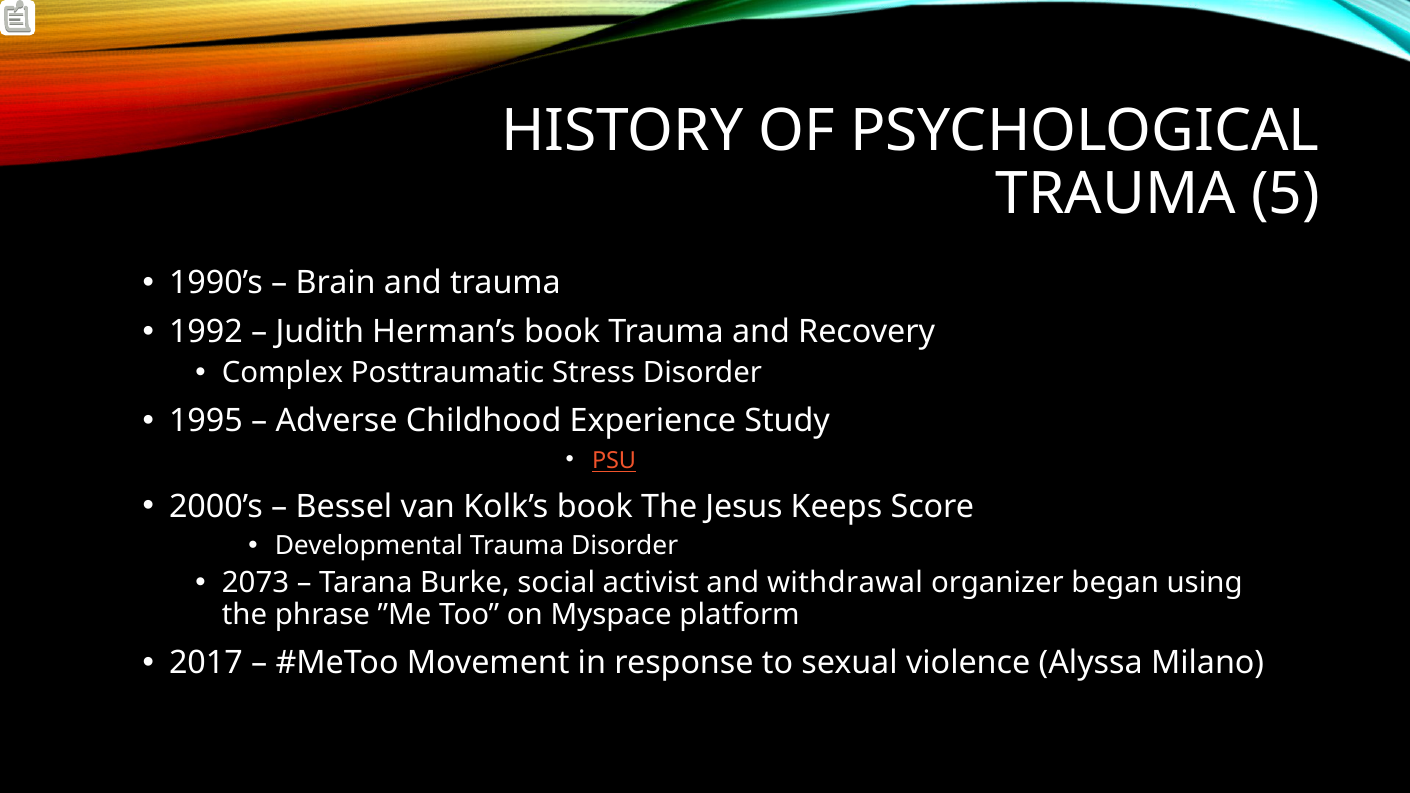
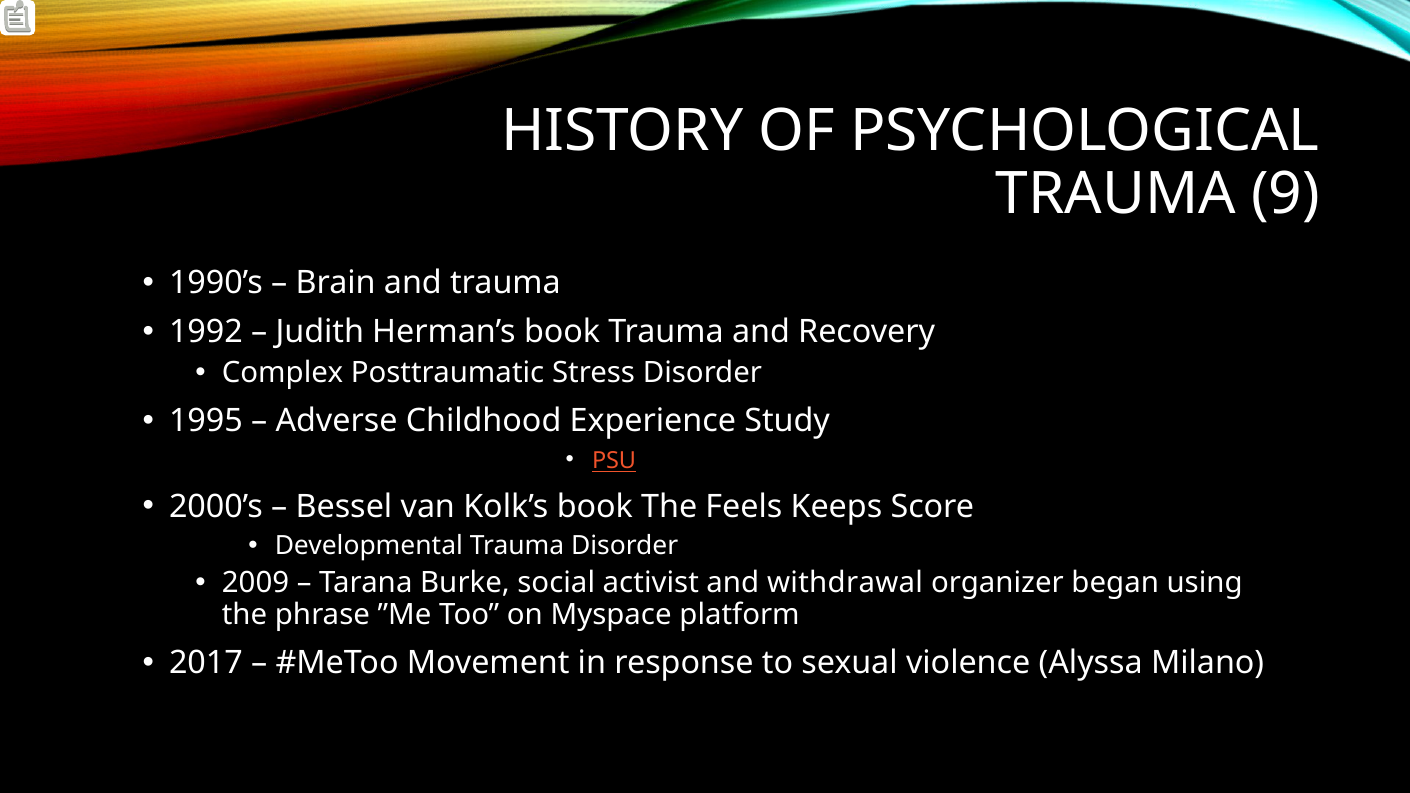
5: 5 -> 9
Jesus: Jesus -> Feels
2073: 2073 -> 2009
